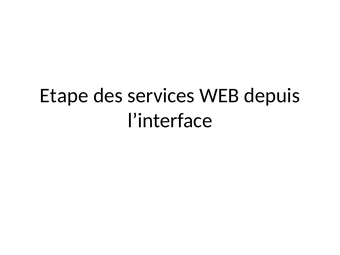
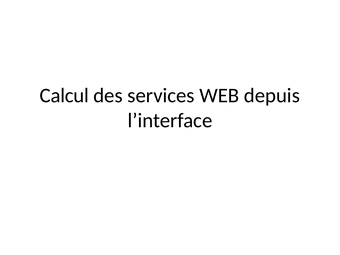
Etape: Etape -> Calcul
